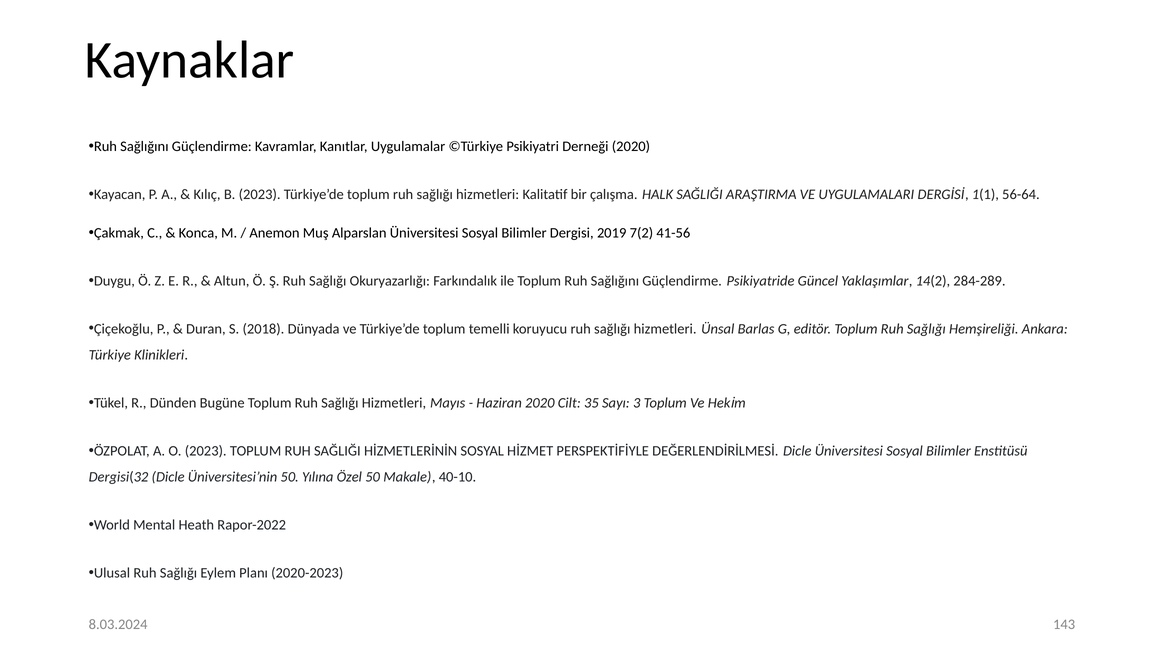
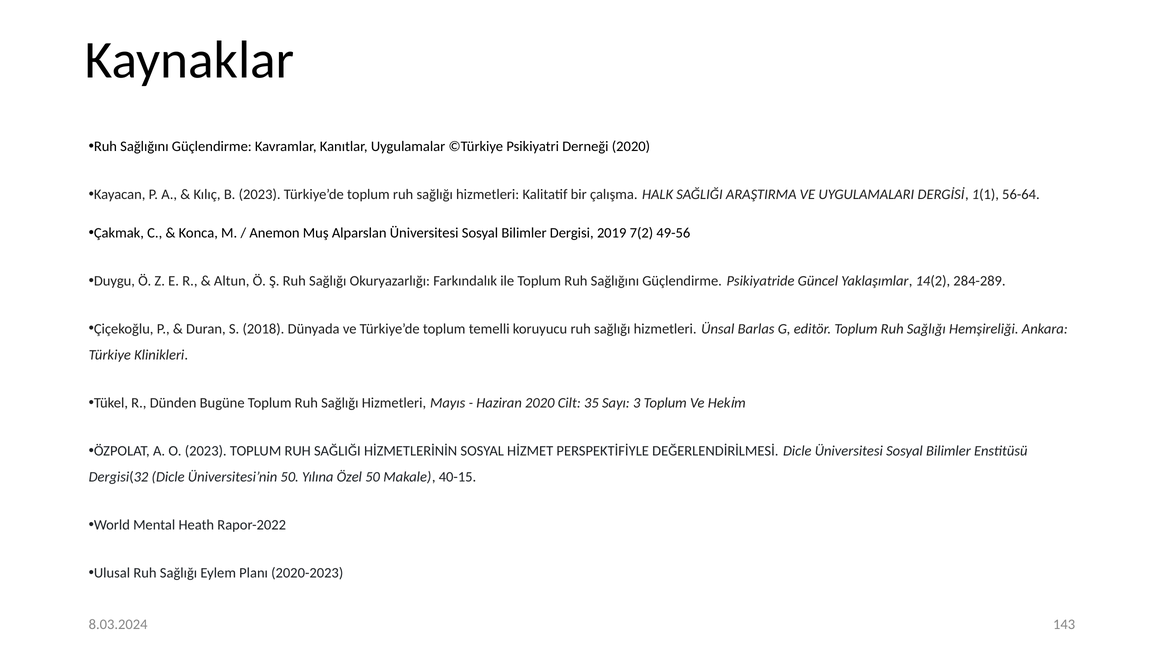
41-56: 41-56 -> 49-56
40-10: 40-10 -> 40-15
